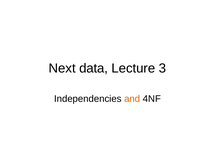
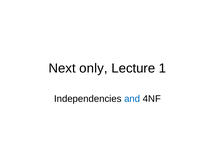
data: data -> only
3: 3 -> 1
and colour: orange -> blue
